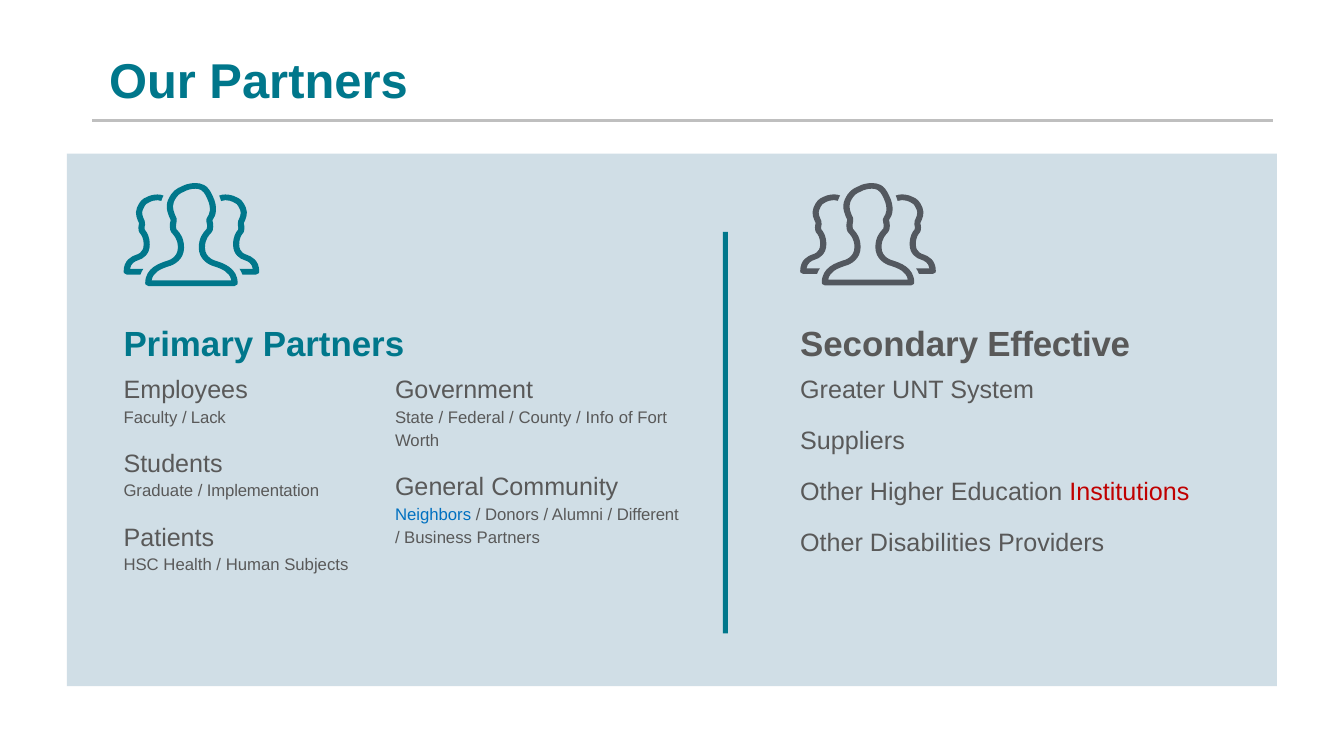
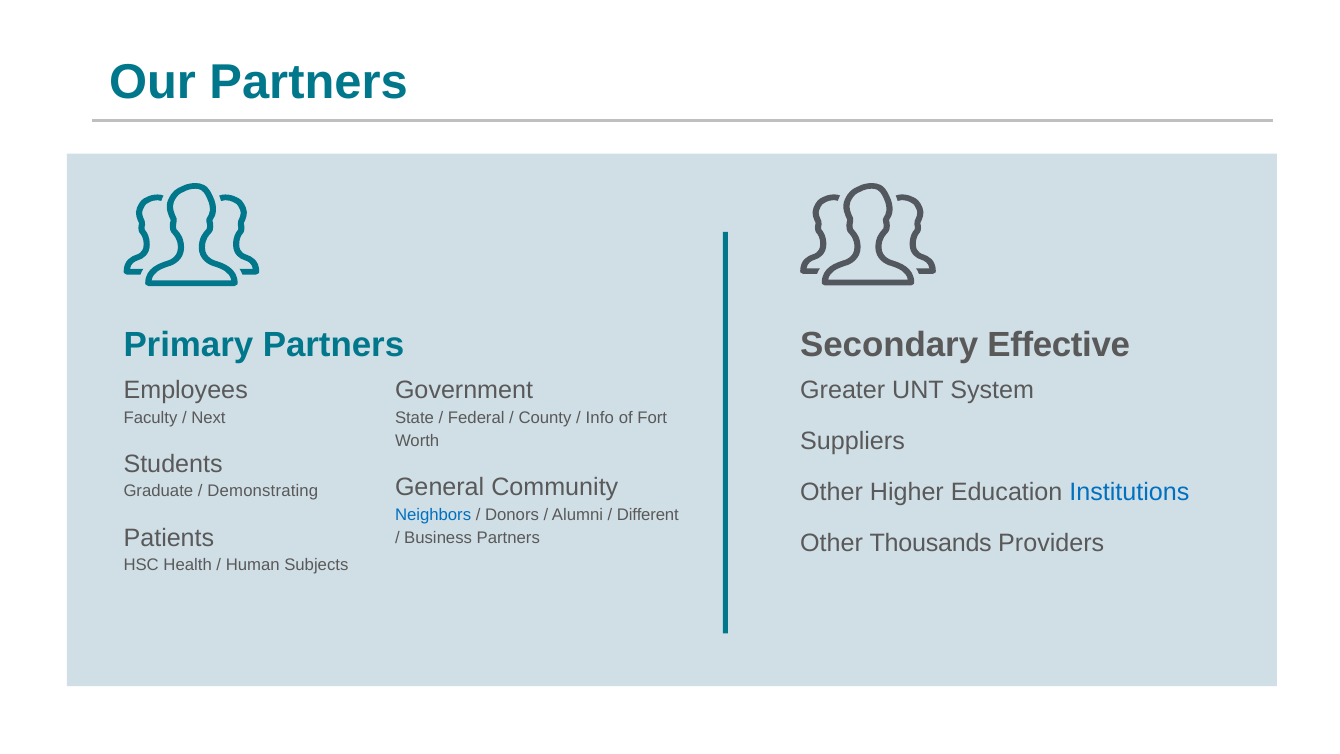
Lack: Lack -> Next
Institutions colour: red -> blue
Implementation: Implementation -> Demonstrating
Disabilities: Disabilities -> Thousands
